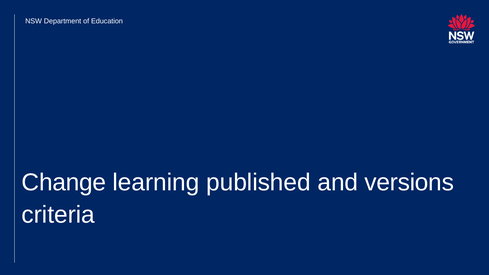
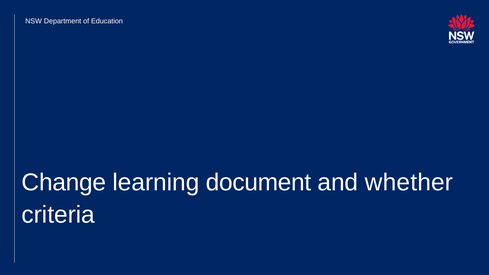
published: published -> document
versions: versions -> whether
